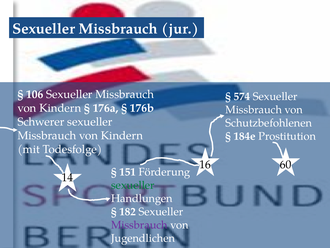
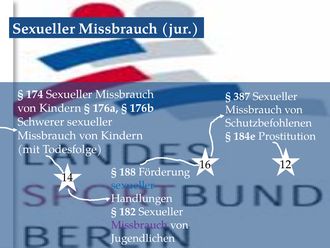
106: 106 -> 174
574: 574 -> 387
60: 60 -> 12
151: 151 -> 188
sexueller at (133, 185) colour: green -> blue
